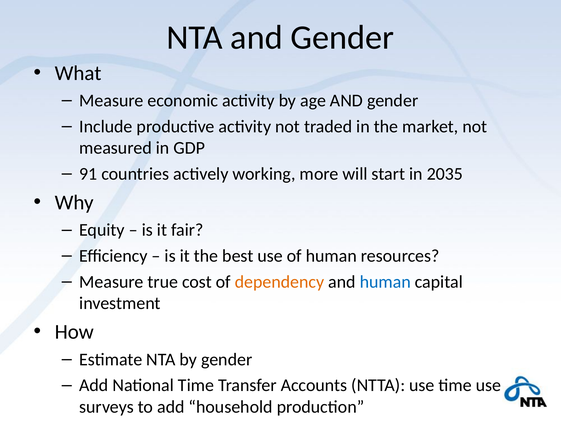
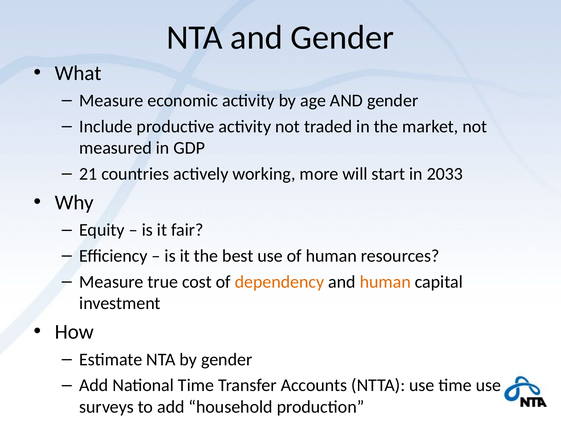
91: 91 -> 21
2035: 2035 -> 2033
human at (385, 282) colour: blue -> orange
